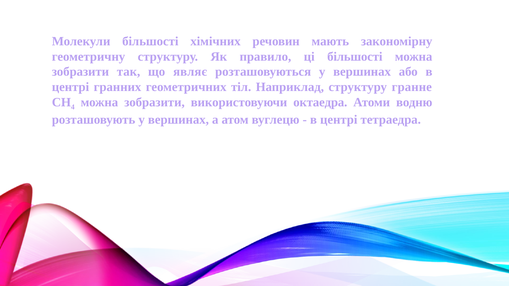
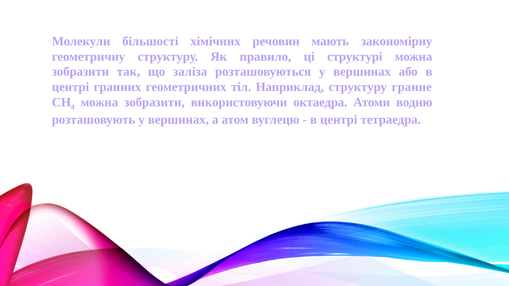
ці більшості: більшості -> структурі
являє: являє -> заліза
